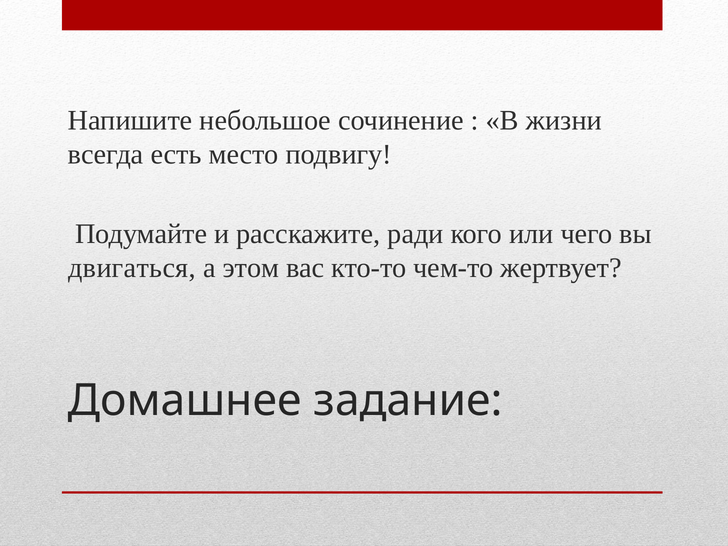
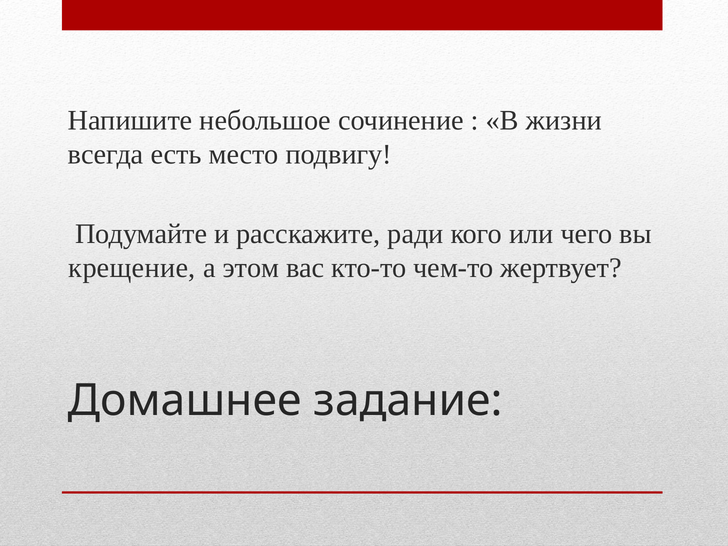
двигаться: двигаться -> крещение
